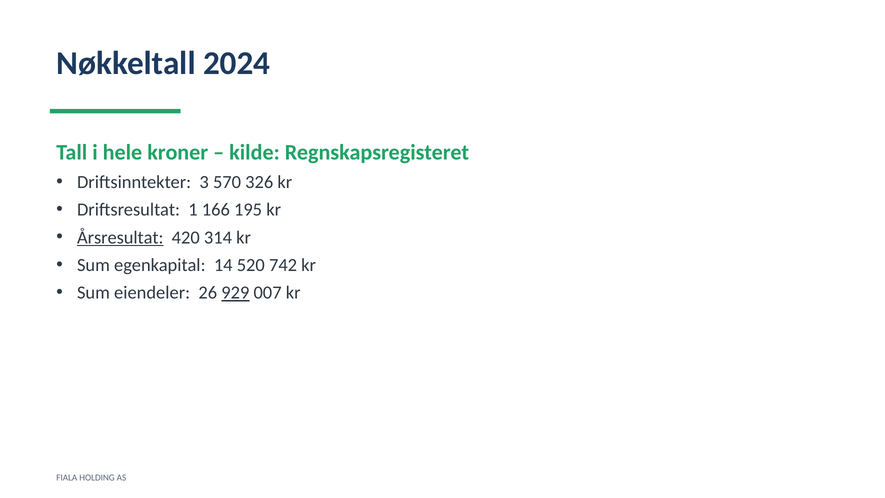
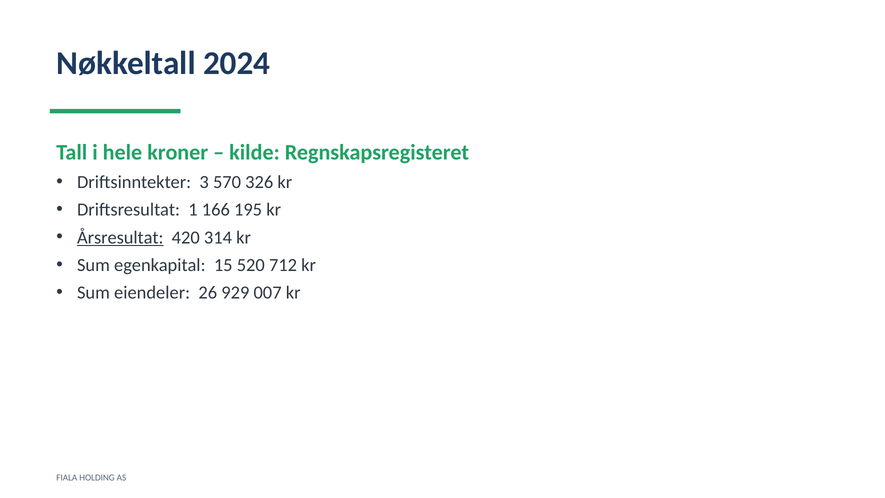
14: 14 -> 15
742: 742 -> 712
929 underline: present -> none
